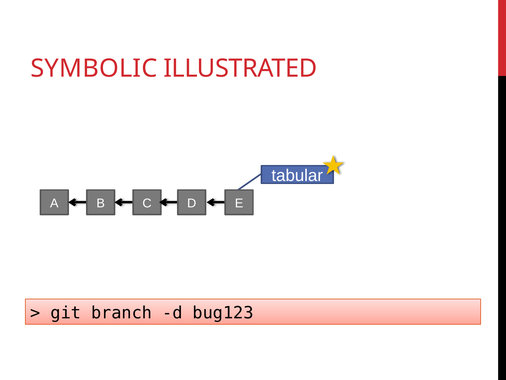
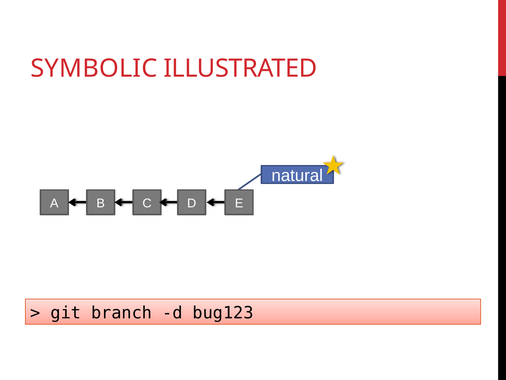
tabular: tabular -> natural
